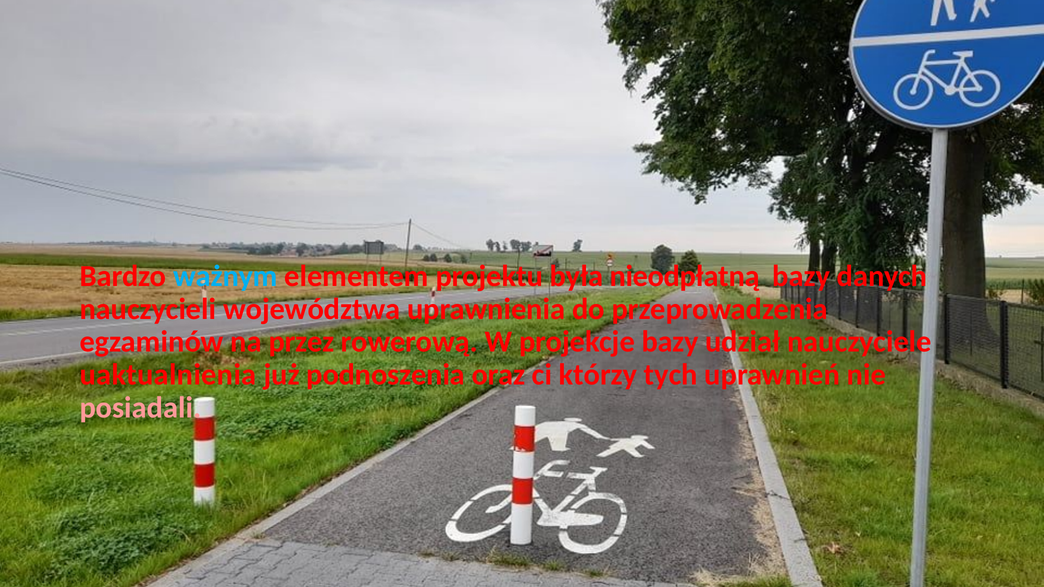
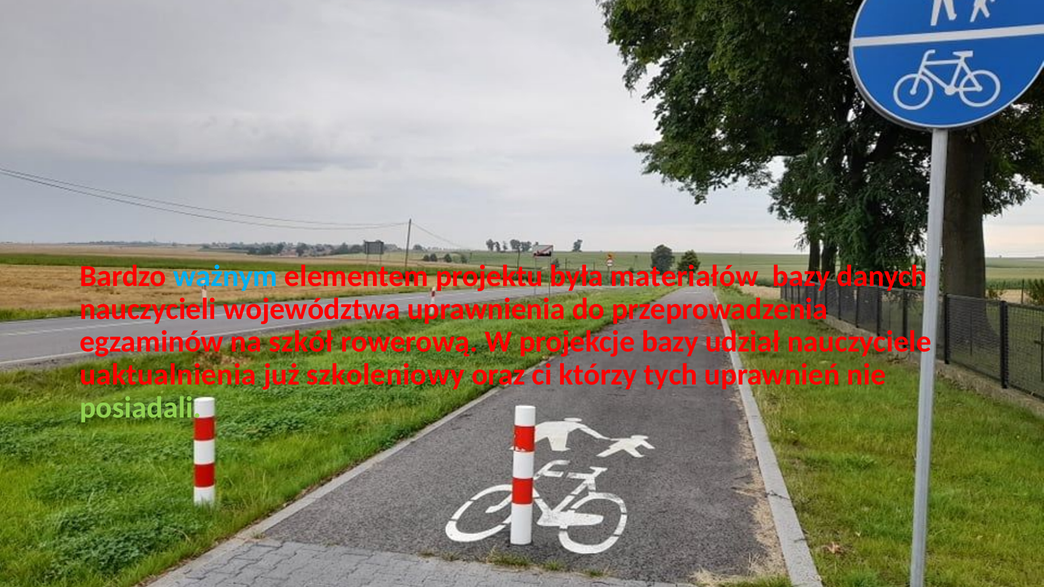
nieodpłatną: nieodpłatną -> materiałów
przez: przez -> szkół
podnoszenia: podnoszenia -> szkoleniowy
posiadali colour: pink -> light green
